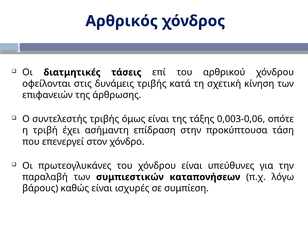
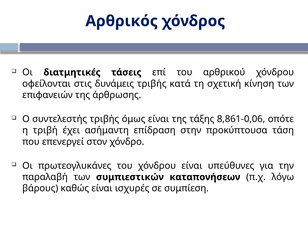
0,003-0,06: 0,003-0,06 -> 8,861-0,06
